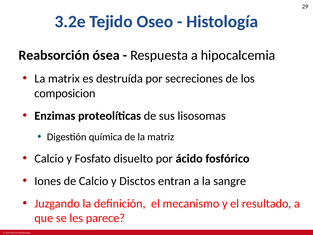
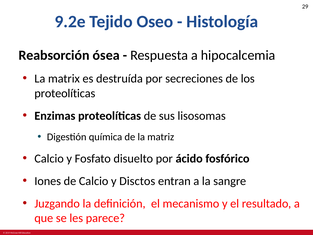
3.2e: 3.2e -> 9.2e
composicion at (65, 93): composicion -> proteolíticas
